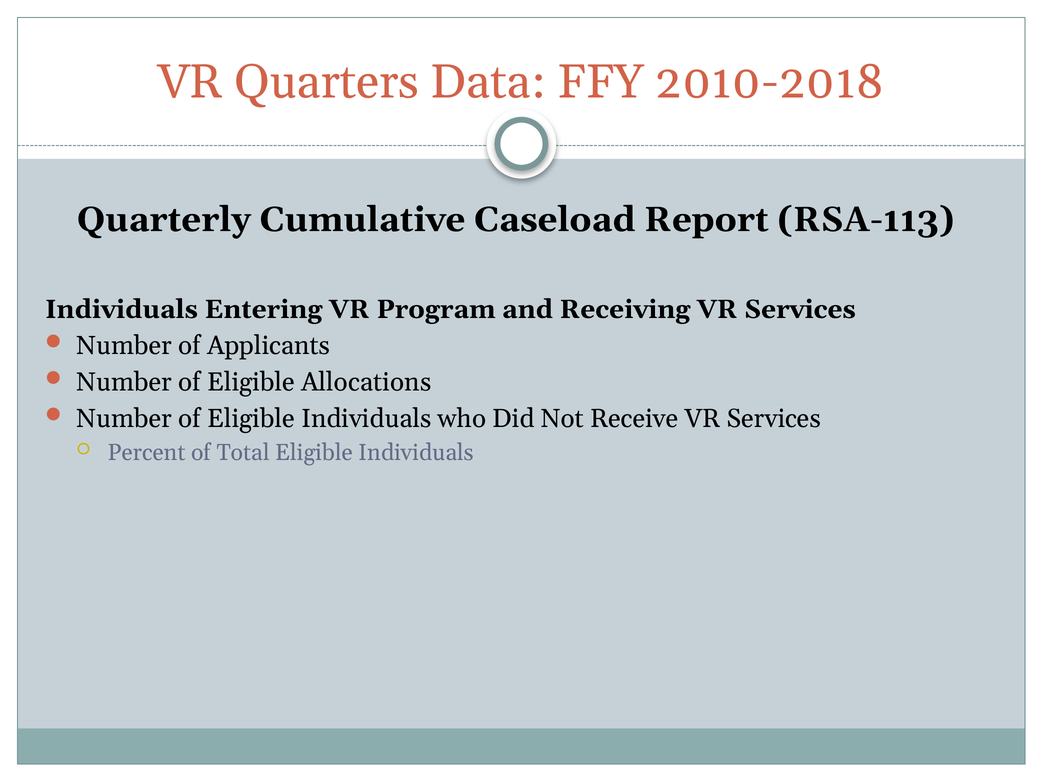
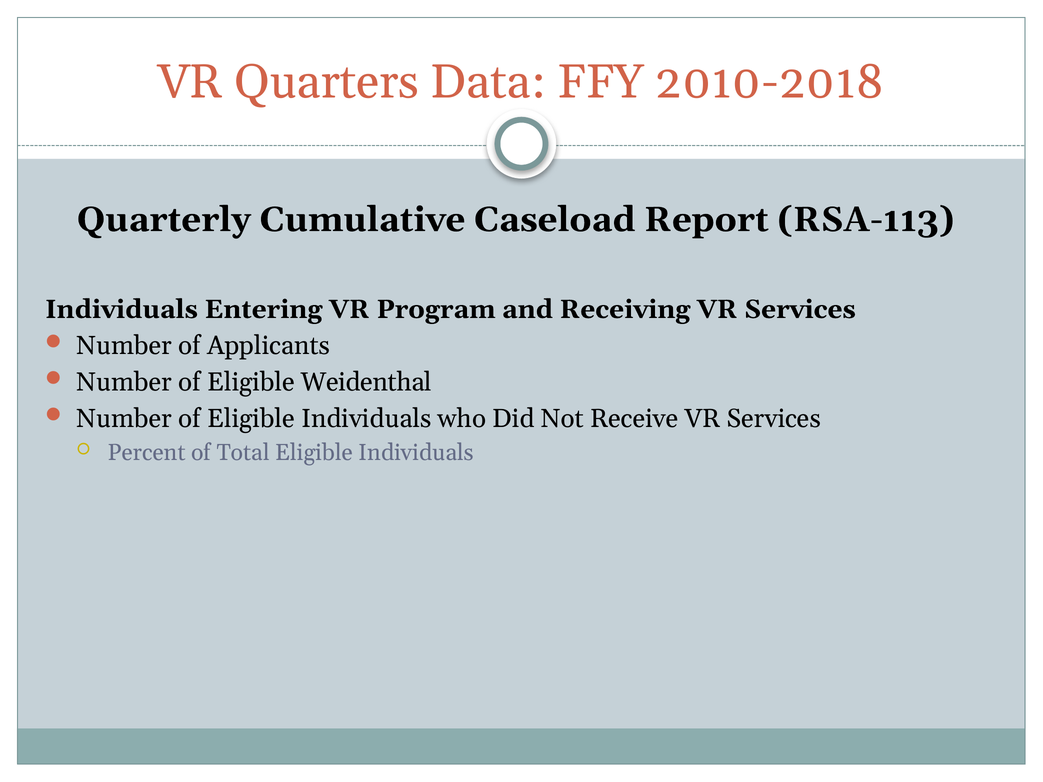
Allocations: Allocations -> Weidenthal
